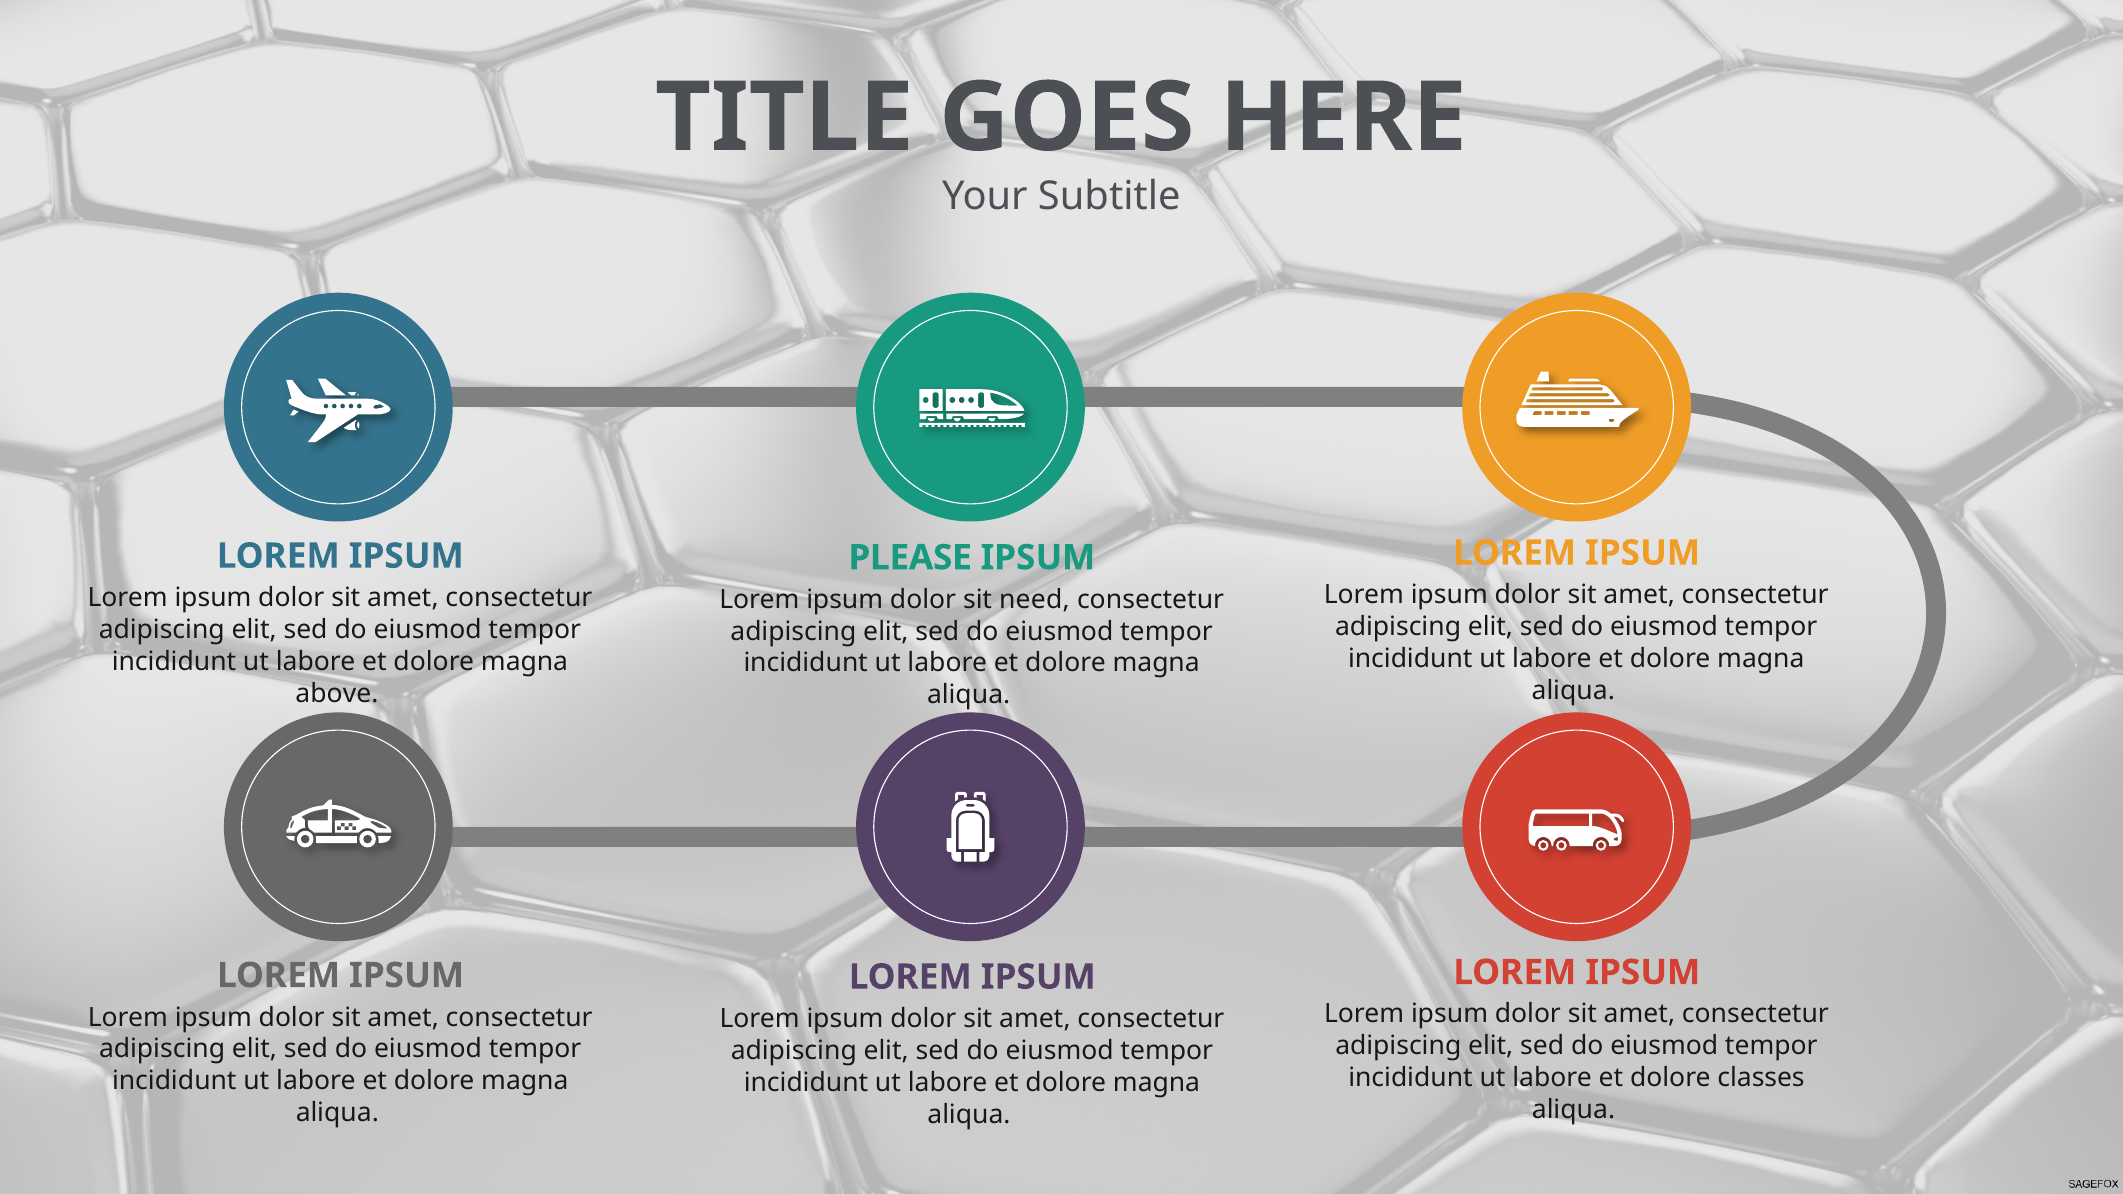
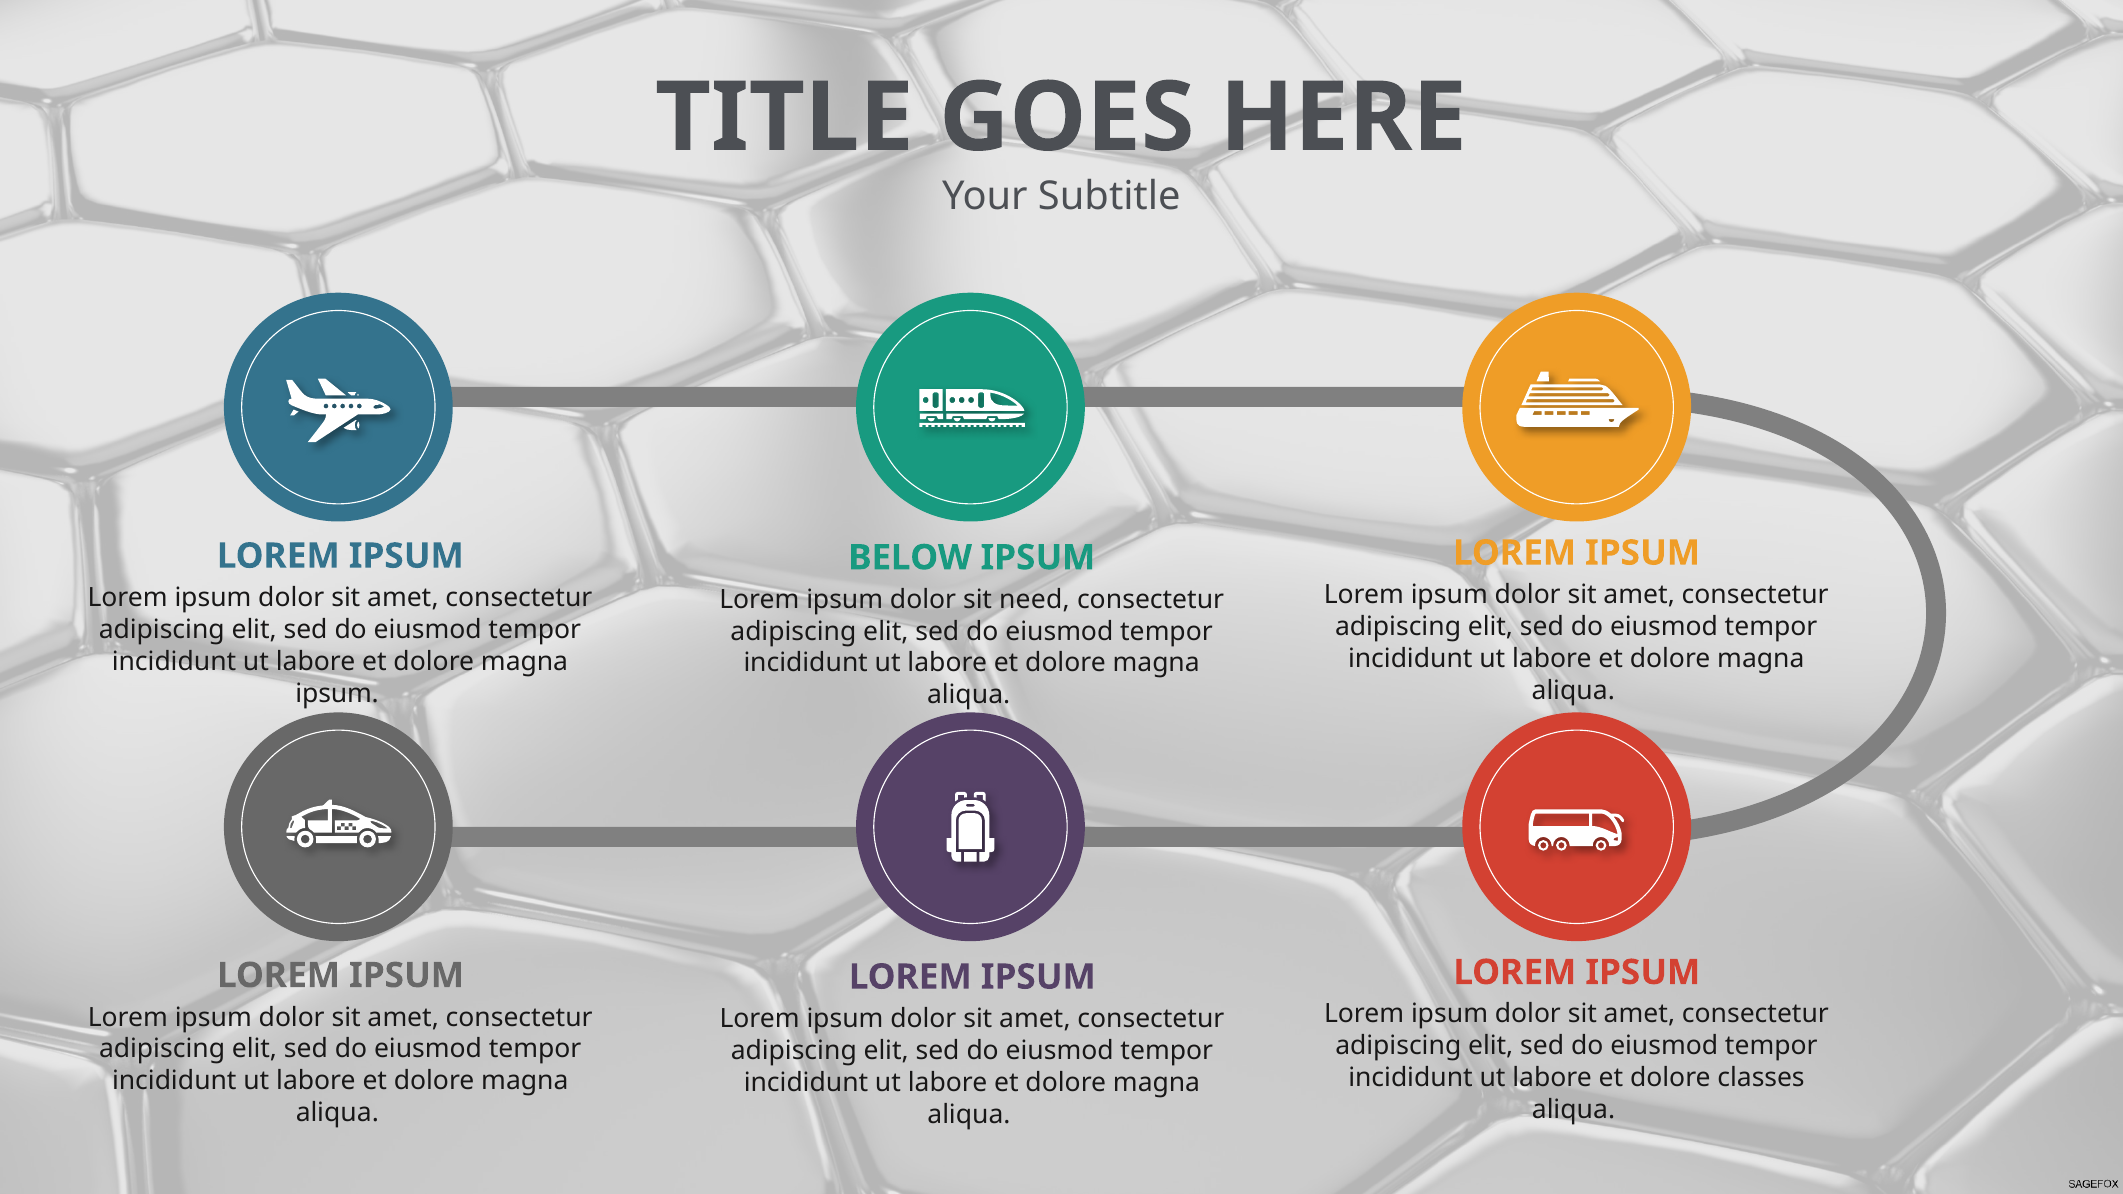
PLEASE: PLEASE -> BELOW
above at (337, 694): above -> ipsum
